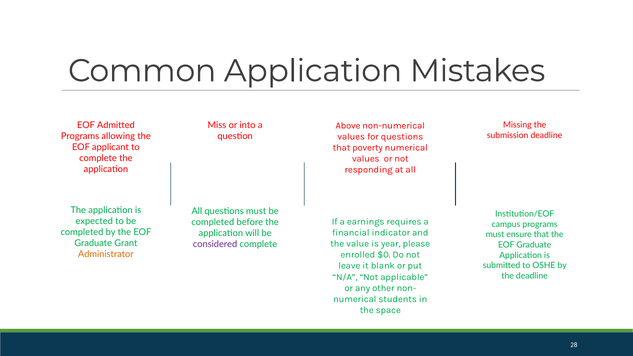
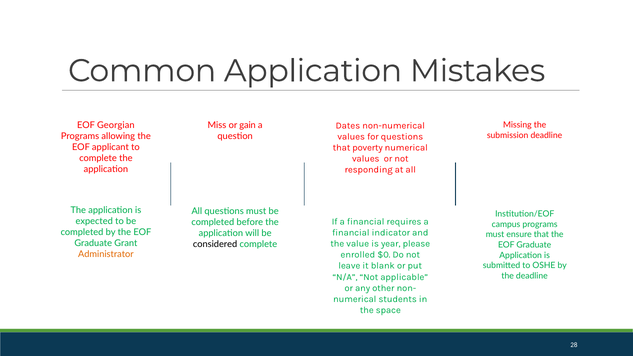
Admitted: Admitted -> Georgian
into: into -> gain
Above: Above -> Dates
If a earnings: earnings -> financial
considered colour: purple -> black
